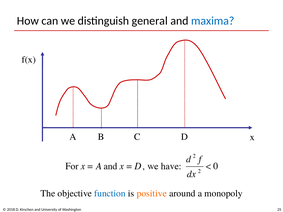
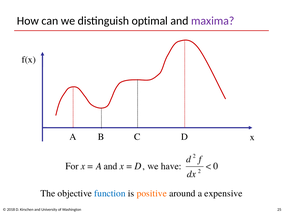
general: general -> optimal
maxima colour: blue -> purple
monopoly: monopoly -> expensive
